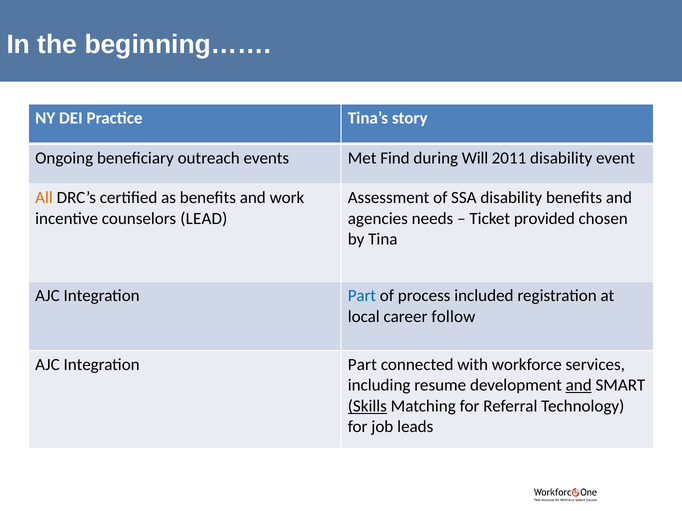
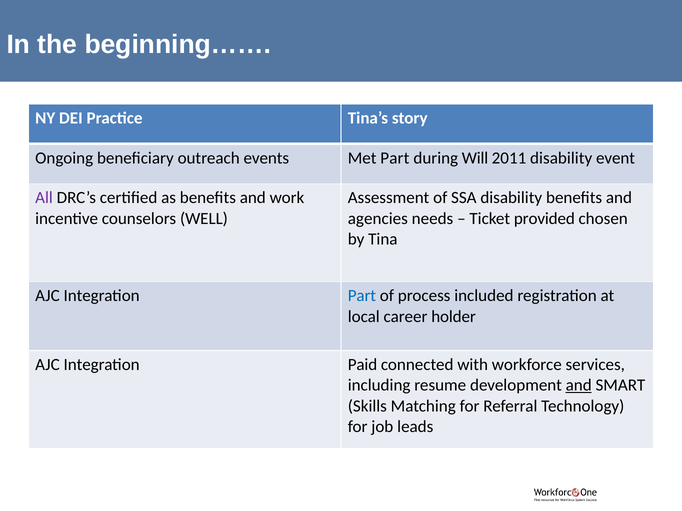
Met Find: Find -> Part
All colour: orange -> purple
LEAD: LEAD -> WELL
follow: follow -> holder
Part at (362, 365): Part -> Paid
Skills underline: present -> none
